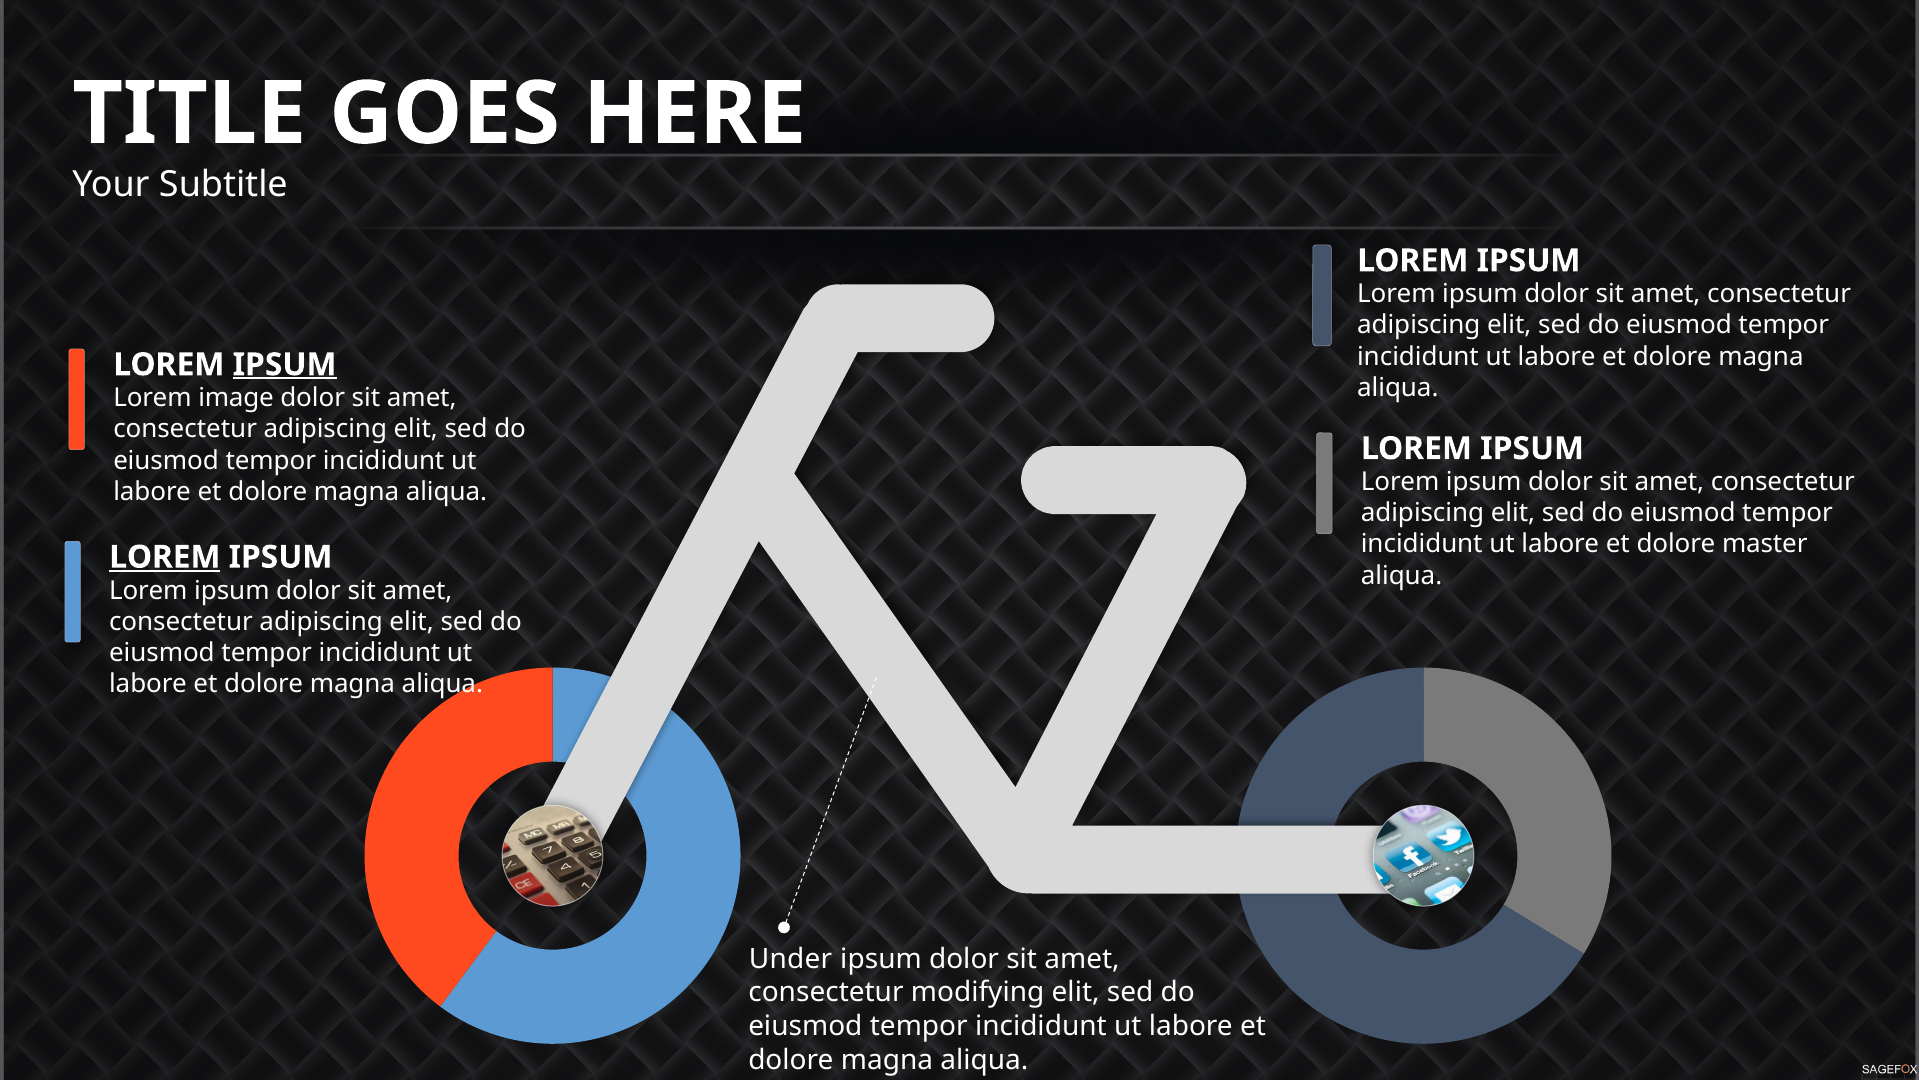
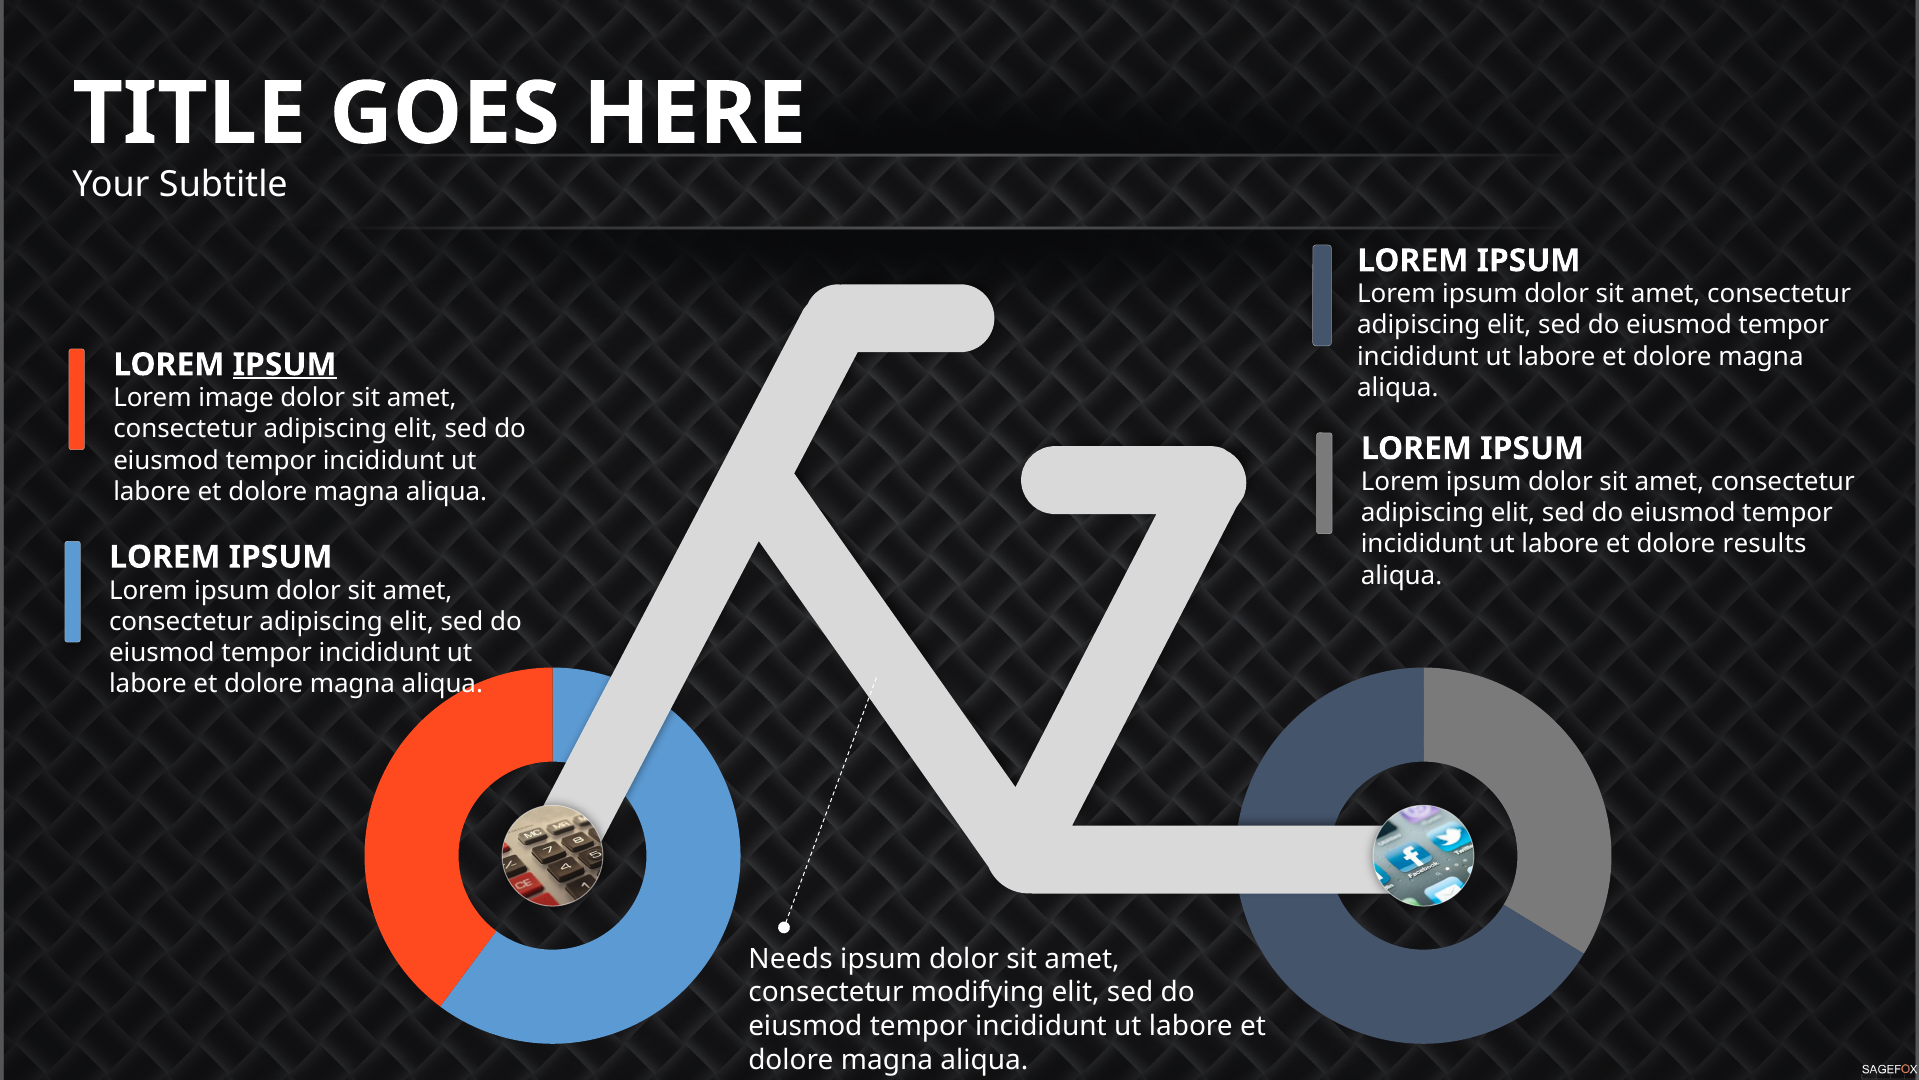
master: master -> results
LOREM at (165, 557) underline: present -> none
Under: Under -> Needs
